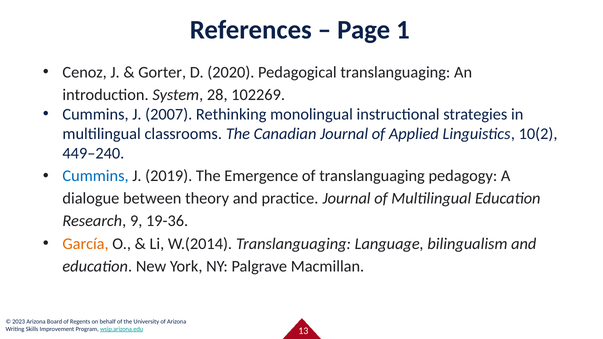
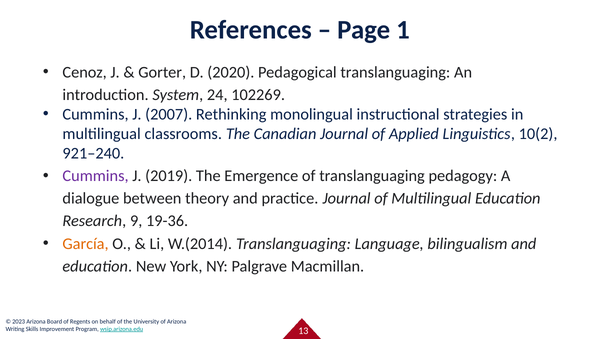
28: 28 -> 24
449–240: 449–240 -> 921–240
Cummins at (96, 176) colour: blue -> purple
